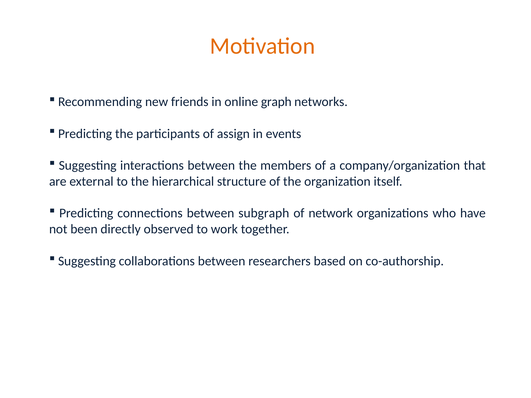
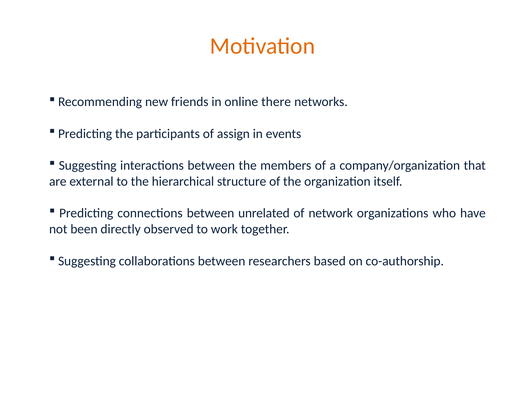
graph: graph -> there
subgraph: subgraph -> unrelated
